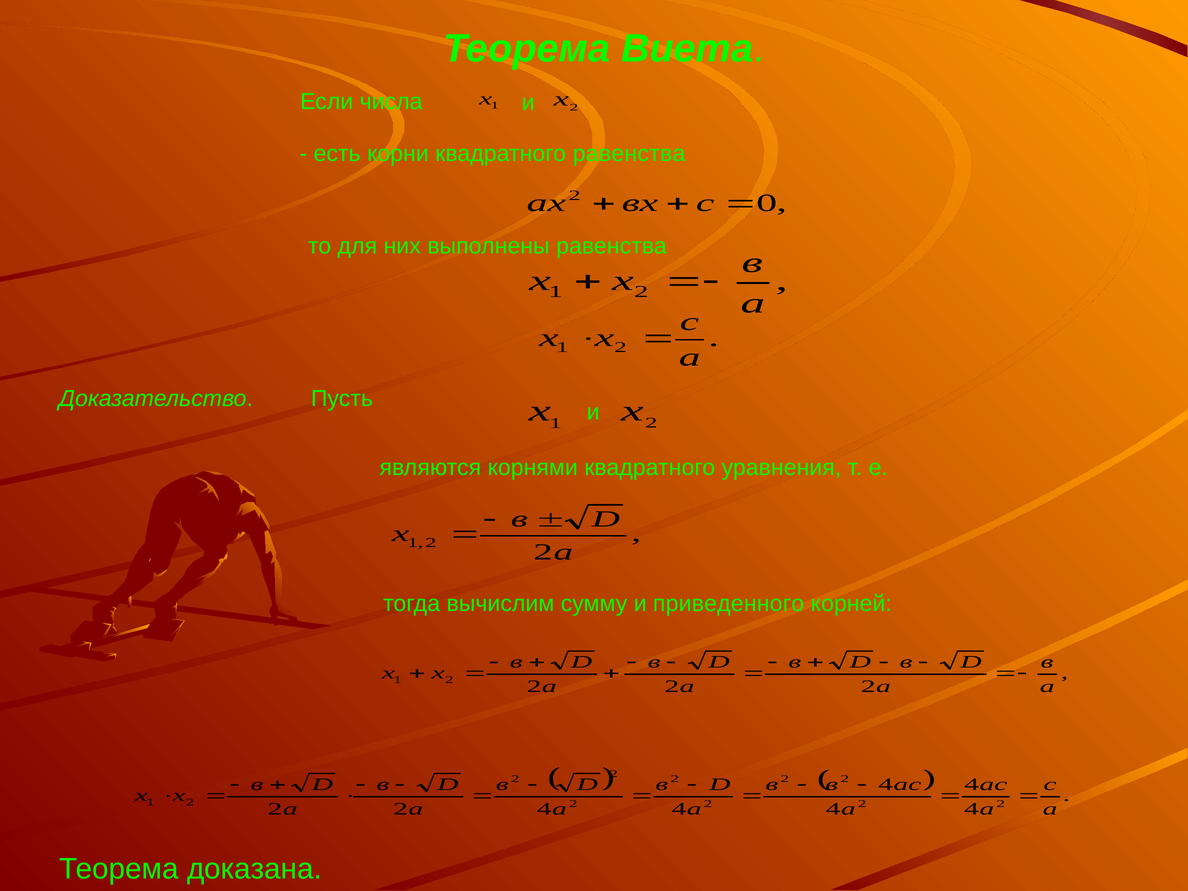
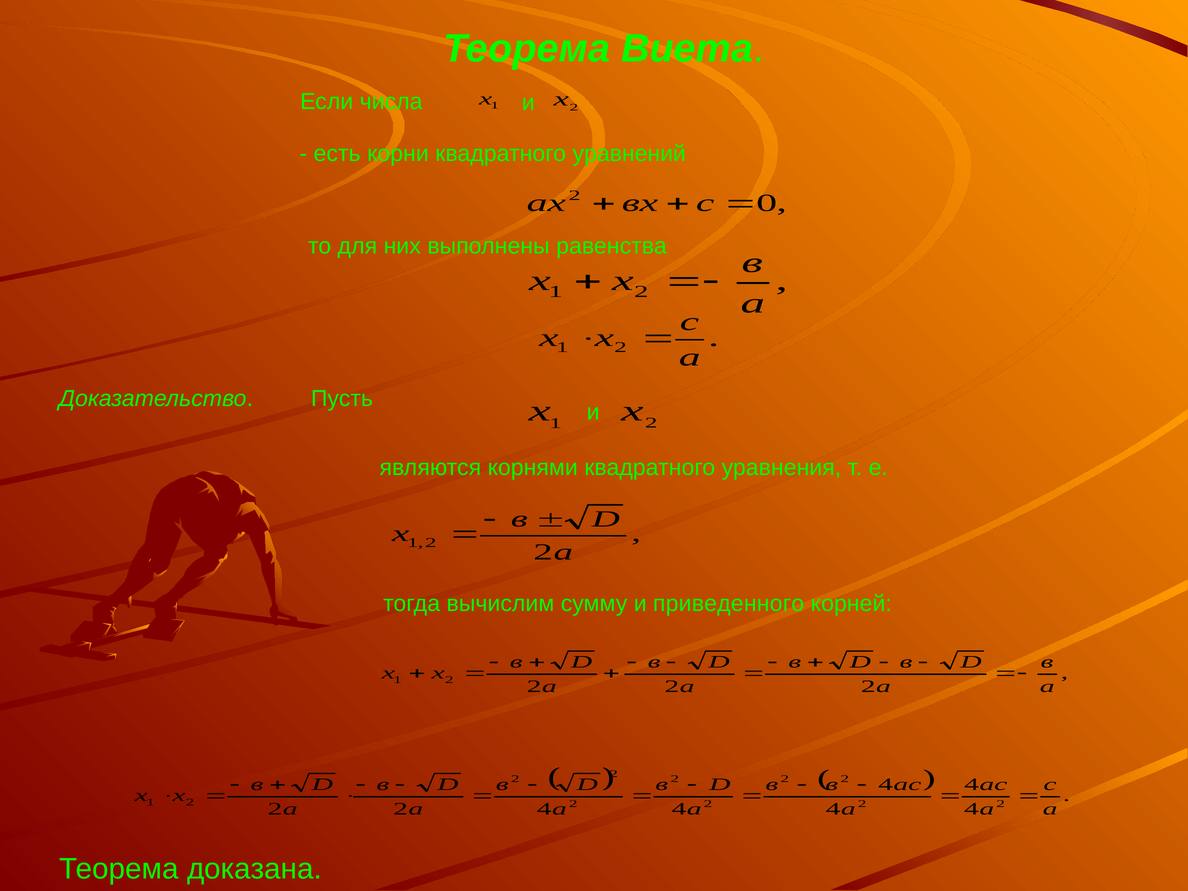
квадратного равенства: равенства -> уравнений
